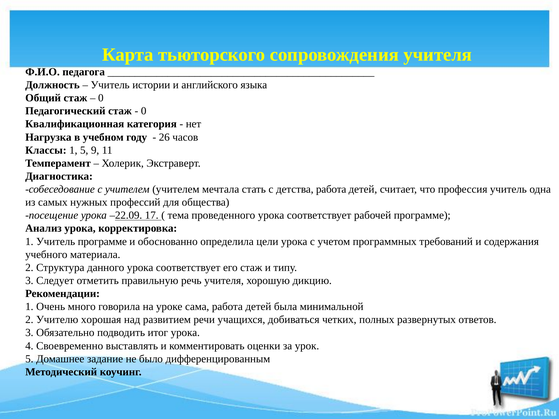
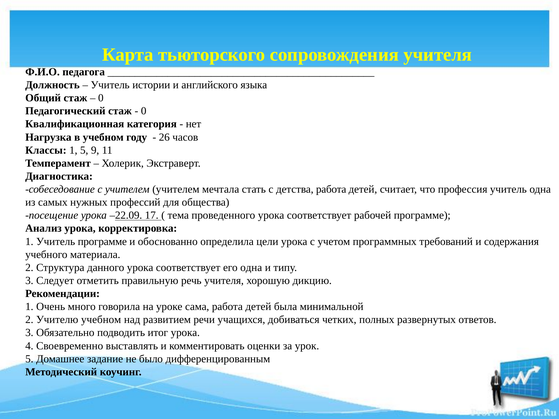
его стаж: стаж -> одна
Учителю хорошая: хорошая -> учебном
